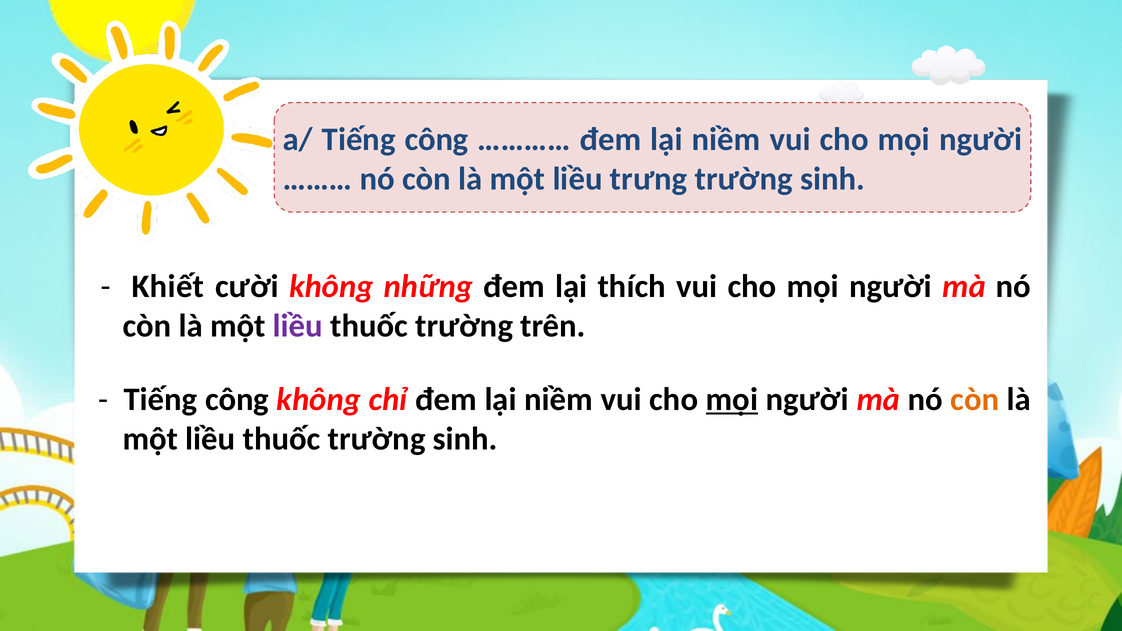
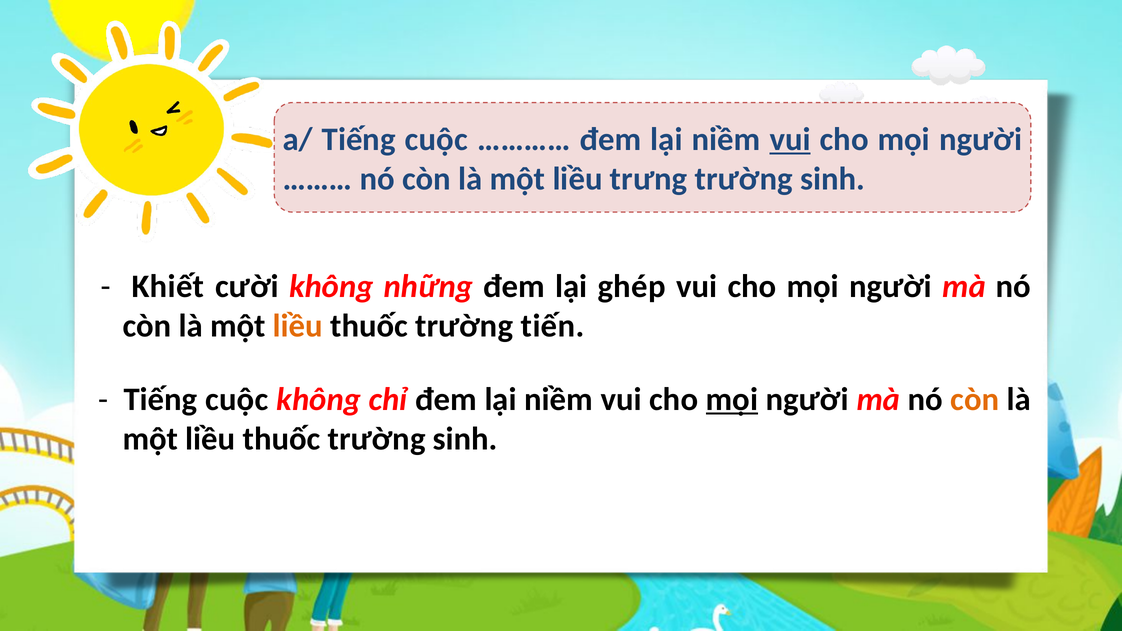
a/ Tiếng công: công -> cuộc
vui at (790, 140) underline: none -> present
thích: thích -> ghép
liều at (298, 326) colour: purple -> orange
trên: trên -> tiến
công at (237, 400): công -> cuộc
